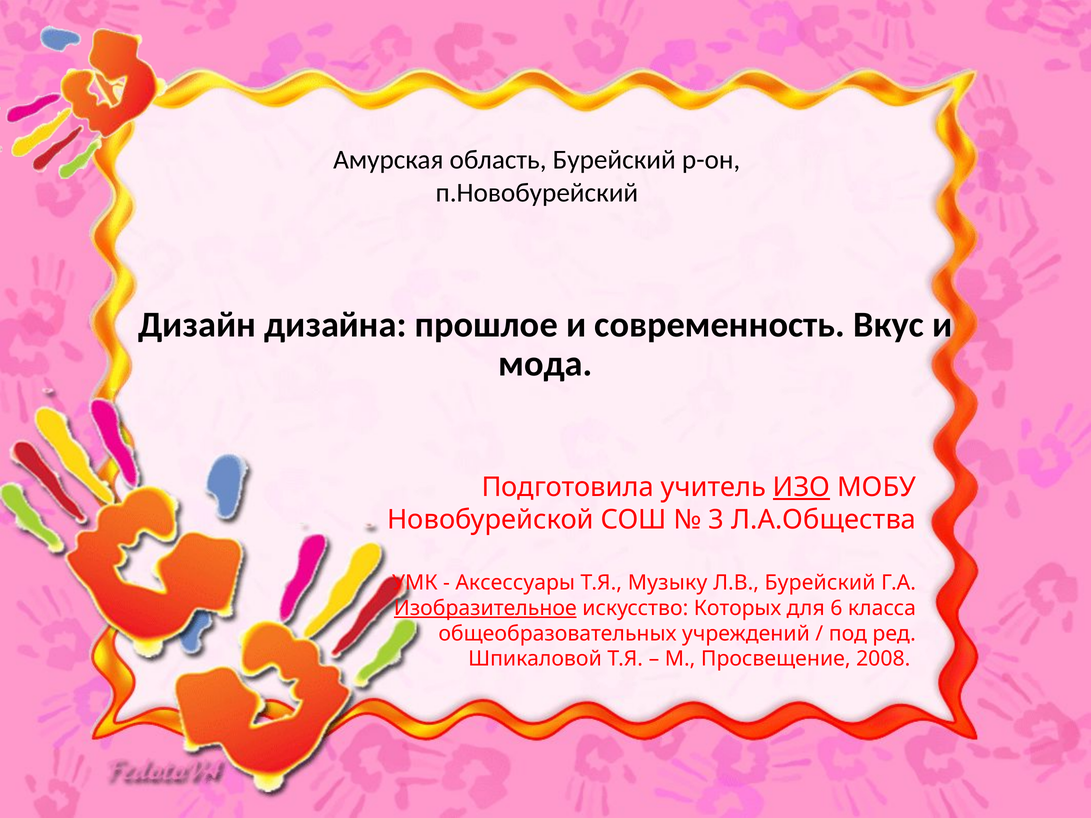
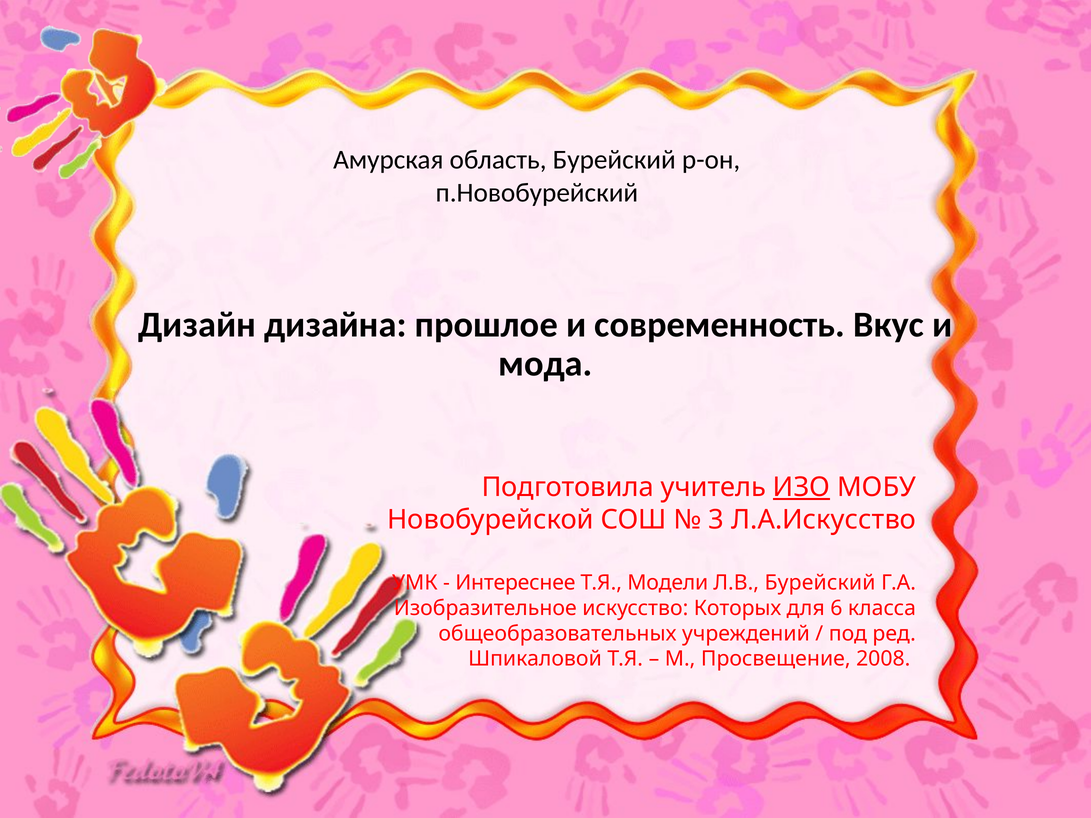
Л.А.Общества: Л.А.Общества -> Л.А.Искусство
Аксессуары: Аксессуары -> Интереснее
Музыку: Музыку -> Модели
Изобразительное underline: present -> none
